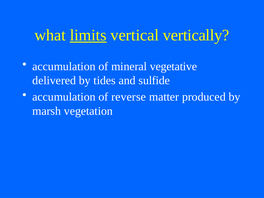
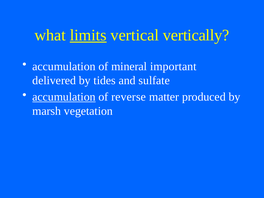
vegetative: vegetative -> important
sulfide: sulfide -> sulfate
accumulation at (64, 97) underline: none -> present
